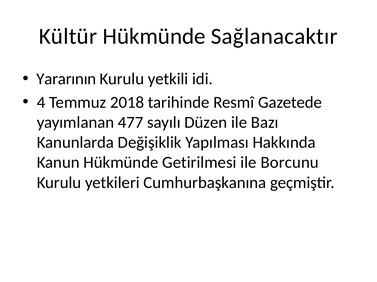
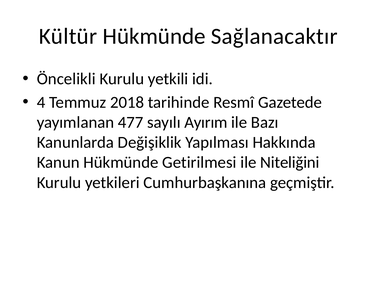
Yararının: Yararının -> Öncelikli
Düzen: Düzen -> Ayırım
Borcunu: Borcunu -> Niteliğini
